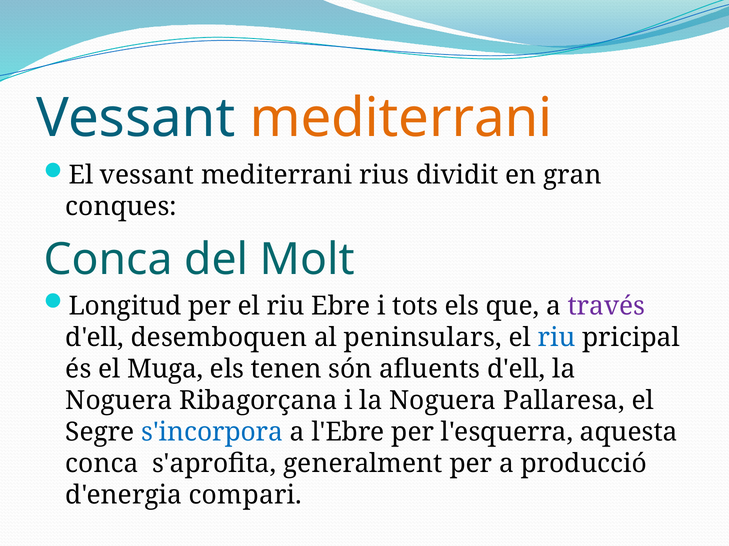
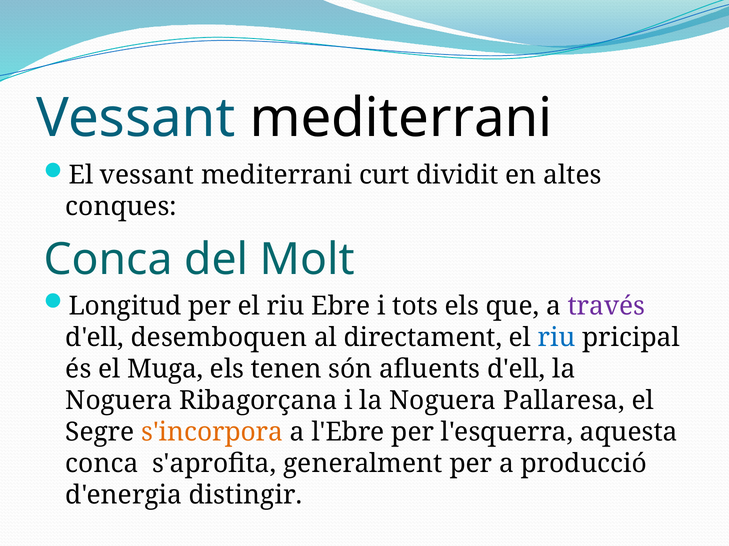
mediterrani at (401, 118) colour: orange -> black
rius: rius -> curt
gran: gran -> altes
peninsulars: peninsulars -> directament
s'incorpora colour: blue -> orange
compari: compari -> distingir
